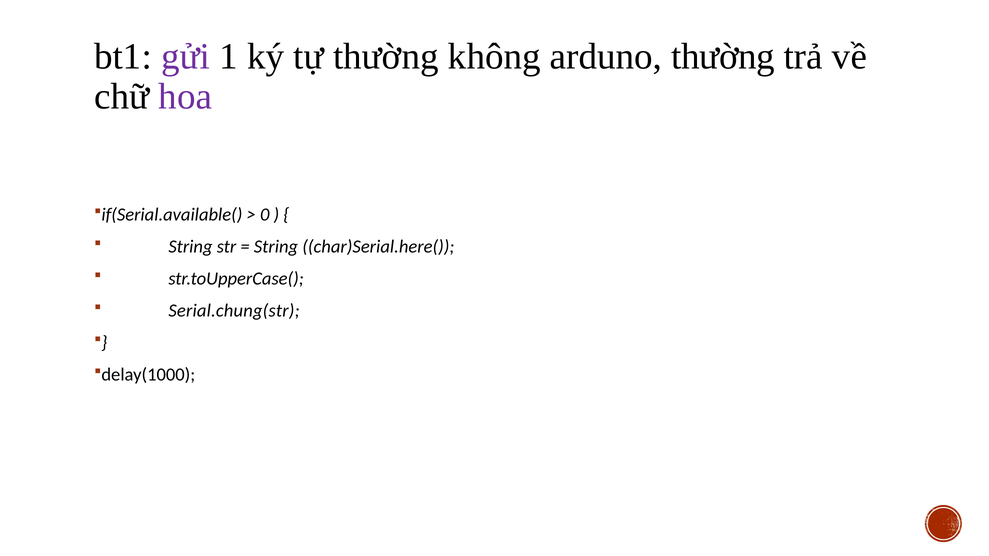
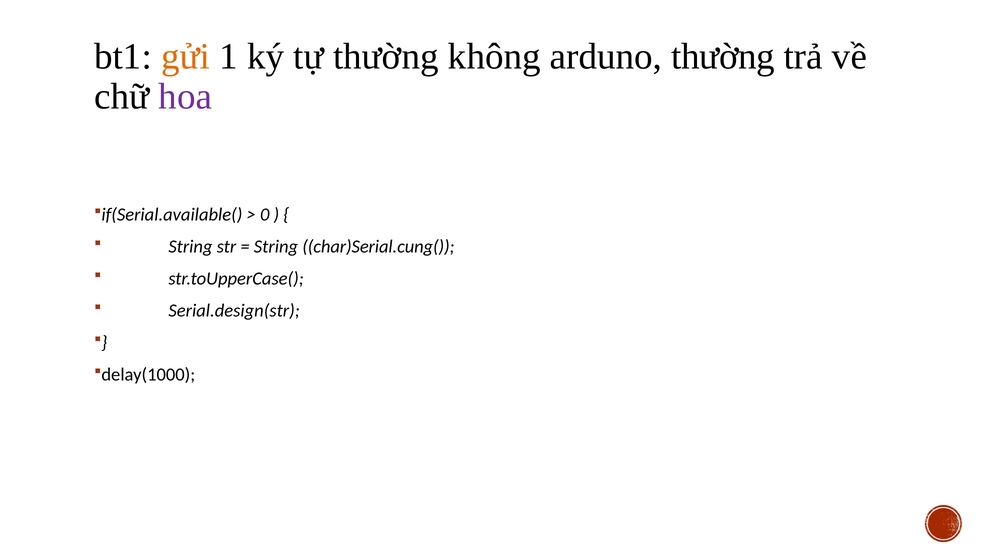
gửi colour: purple -> orange
char)Serial.here(: char)Serial.here( -> char)Serial.cung(
Serial.chung(str: Serial.chung(str -> Serial.design(str
